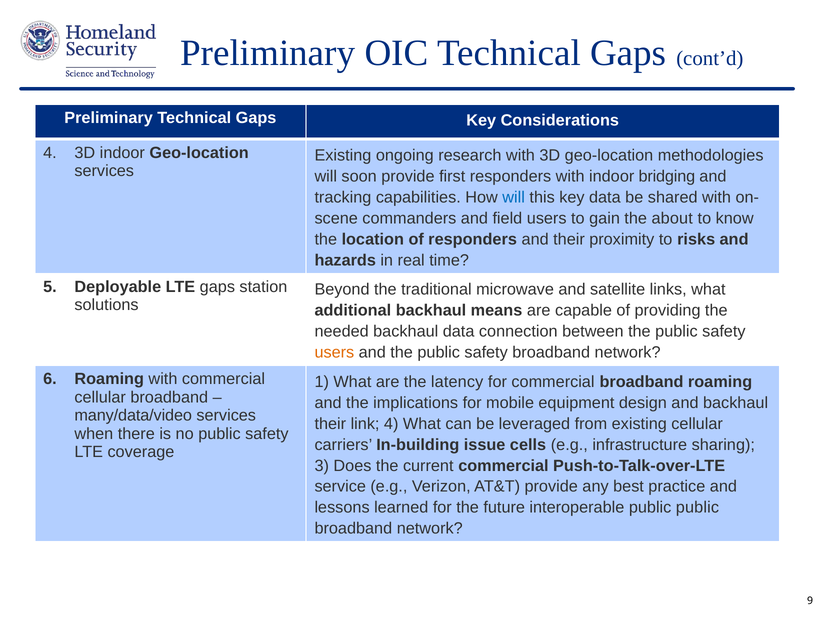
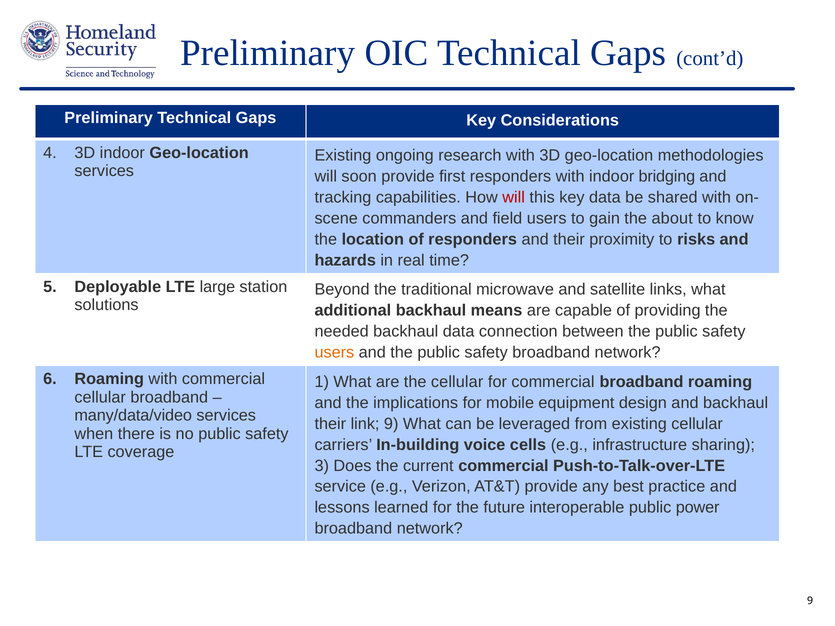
will at (514, 197) colour: blue -> red
LTE gaps: gaps -> large
the latency: latency -> cellular
link 4: 4 -> 9
issue: issue -> voice
public public: public -> power
